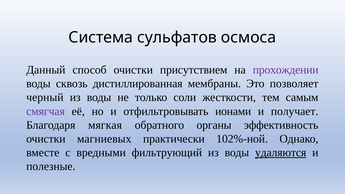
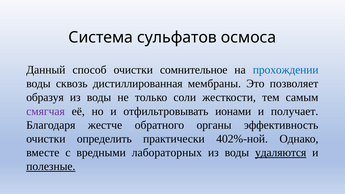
присутствием: присутствием -> сомнительное
прохождении colour: purple -> blue
черный: черный -> образуя
мягкая: мягкая -> жестче
магниевых: магниевых -> определить
102%-ной: 102%-ной -> 402%-ной
фильтрующий: фильтрующий -> лабораторных
полезные underline: none -> present
